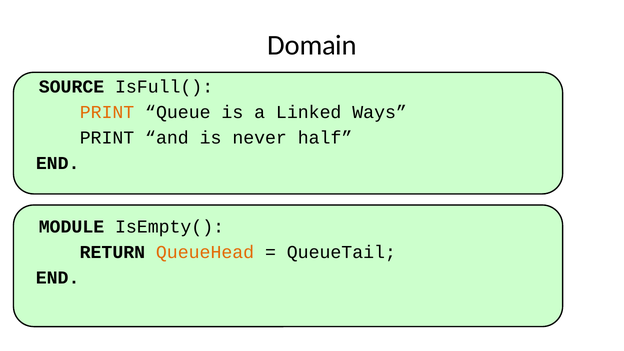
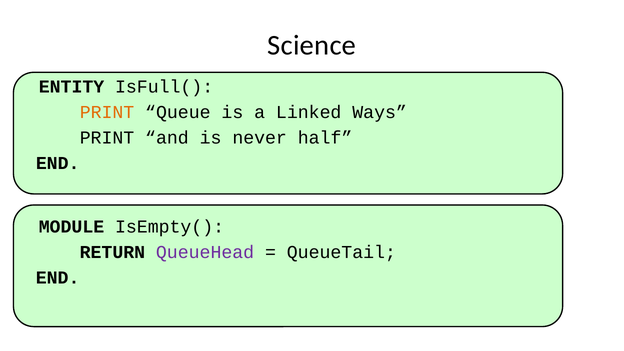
Domain: Domain -> Science
SOURCE: SOURCE -> ENTITY
QueueHead colour: orange -> purple
